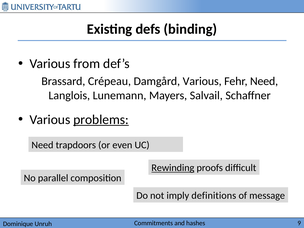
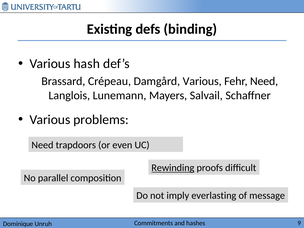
from: from -> hash
problems underline: present -> none
definitions: definitions -> everlasting
